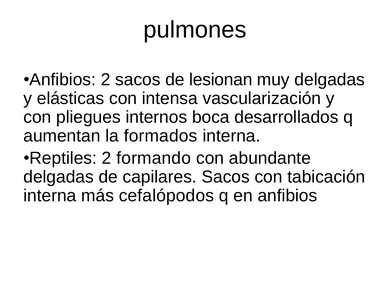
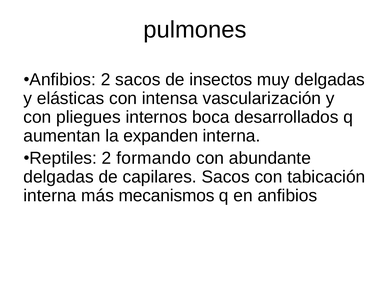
lesionan: lesionan -> insectos
formados: formados -> expanden
cefalópodos: cefalópodos -> mecanismos
